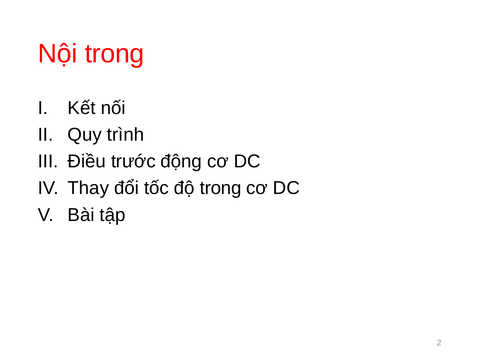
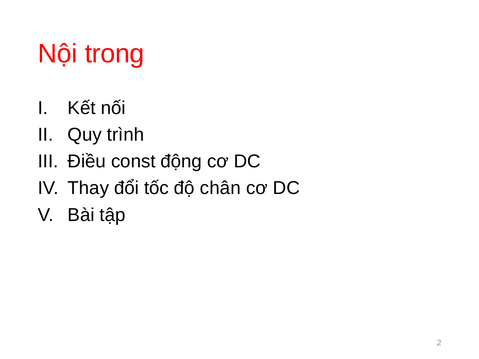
trước: trước -> const
độ trong: trong -> chân
